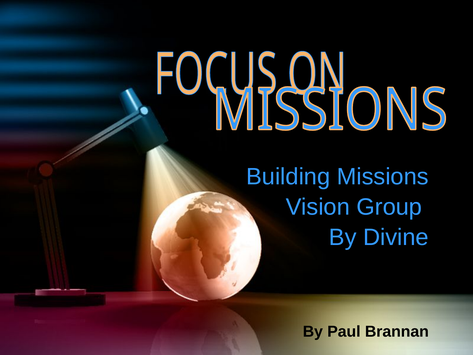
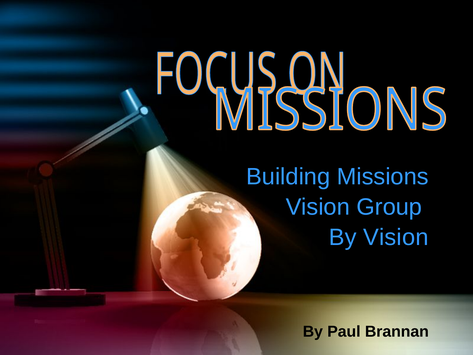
By Divine: Divine -> Vision
